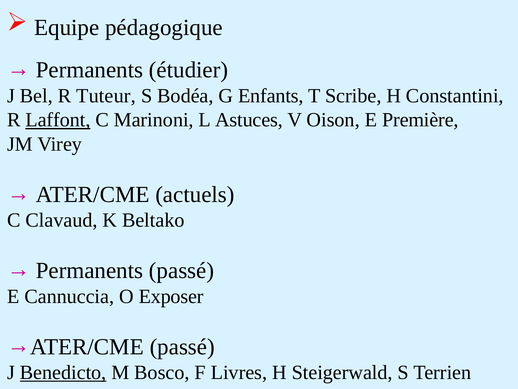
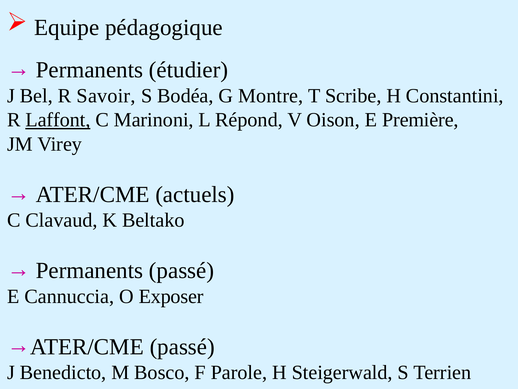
Tuteur: Tuteur -> Savoir
Enfants: Enfants -> Montre
Astuces: Astuces -> Répond
Benedicto underline: present -> none
Livres: Livres -> Parole
